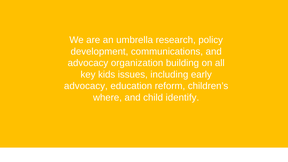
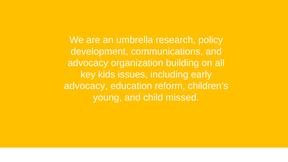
where: where -> young
identify: identify -> missed
